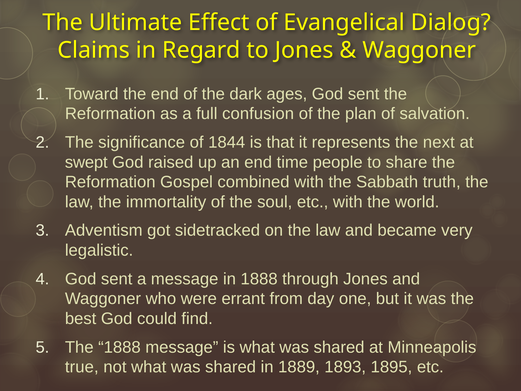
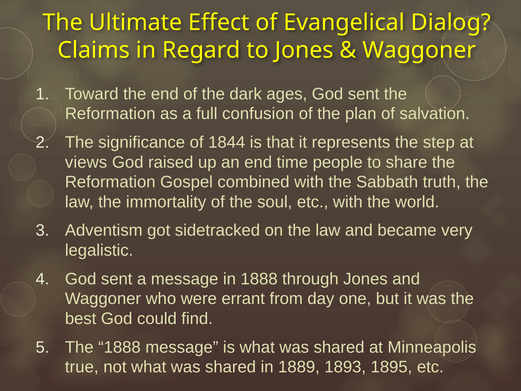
next: next -> step
swept: swept -> views
